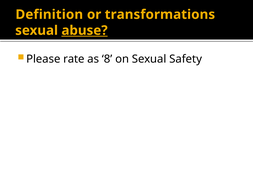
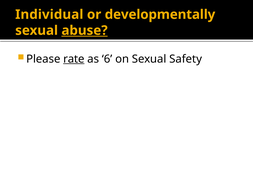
Definition: Definition -> Individual
transformations: transformations -> developmentally
rate underline: none -> present
8: 8 -> 6
